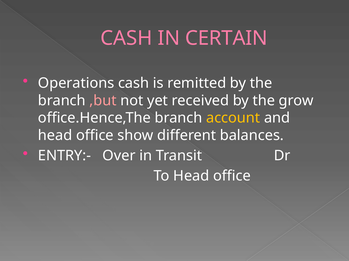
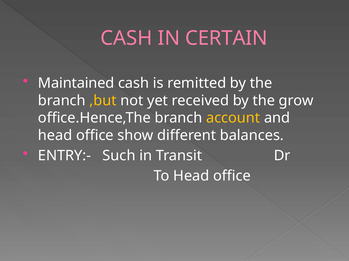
Operations: Operations -> Maintained
,but colour: pink -> yellow
Over: Over -> Such
